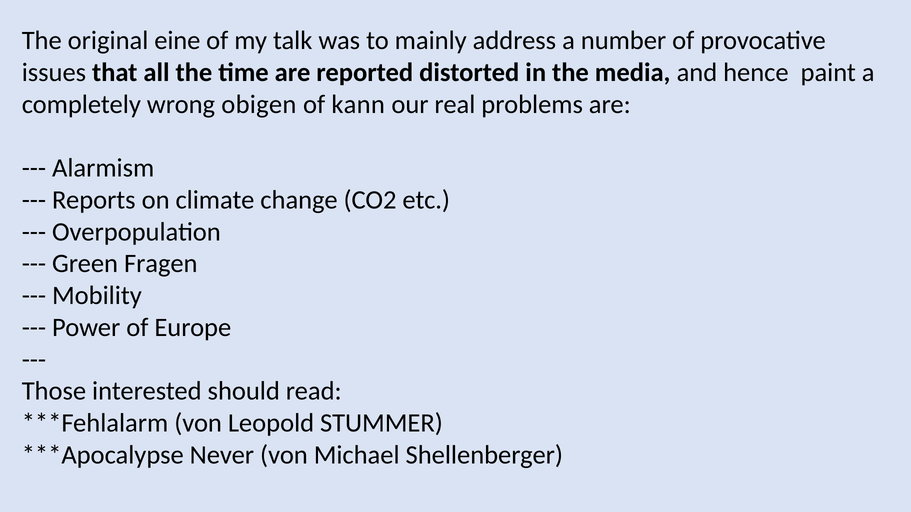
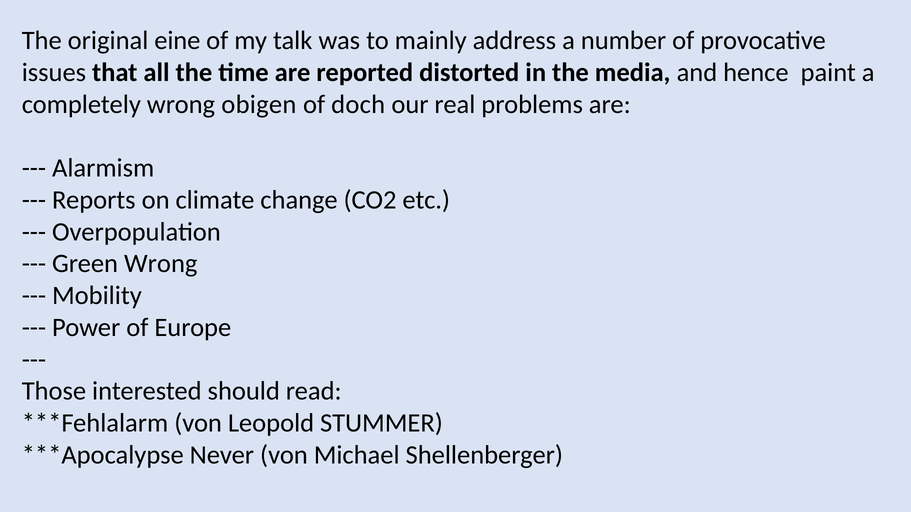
kann: kann -> doch
Green Fragen: Fragen -> Wrong
